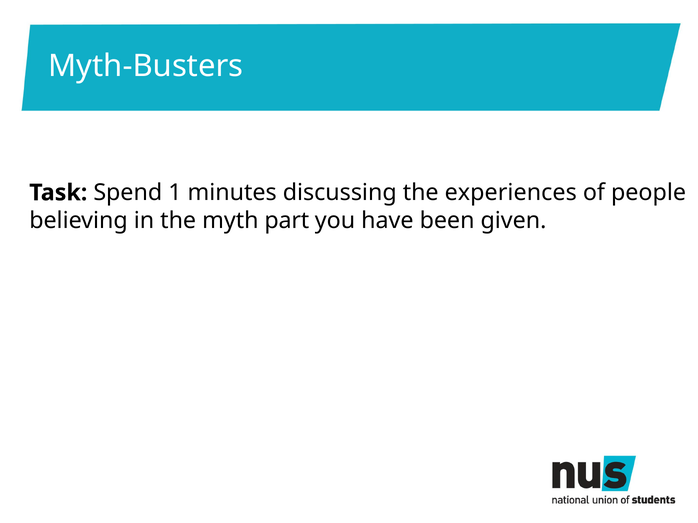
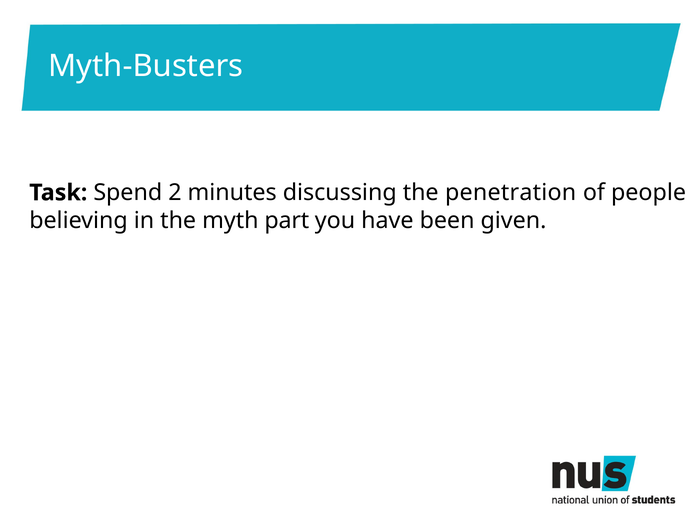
1: 1 -> 2
experiences: experiences -> penetration
